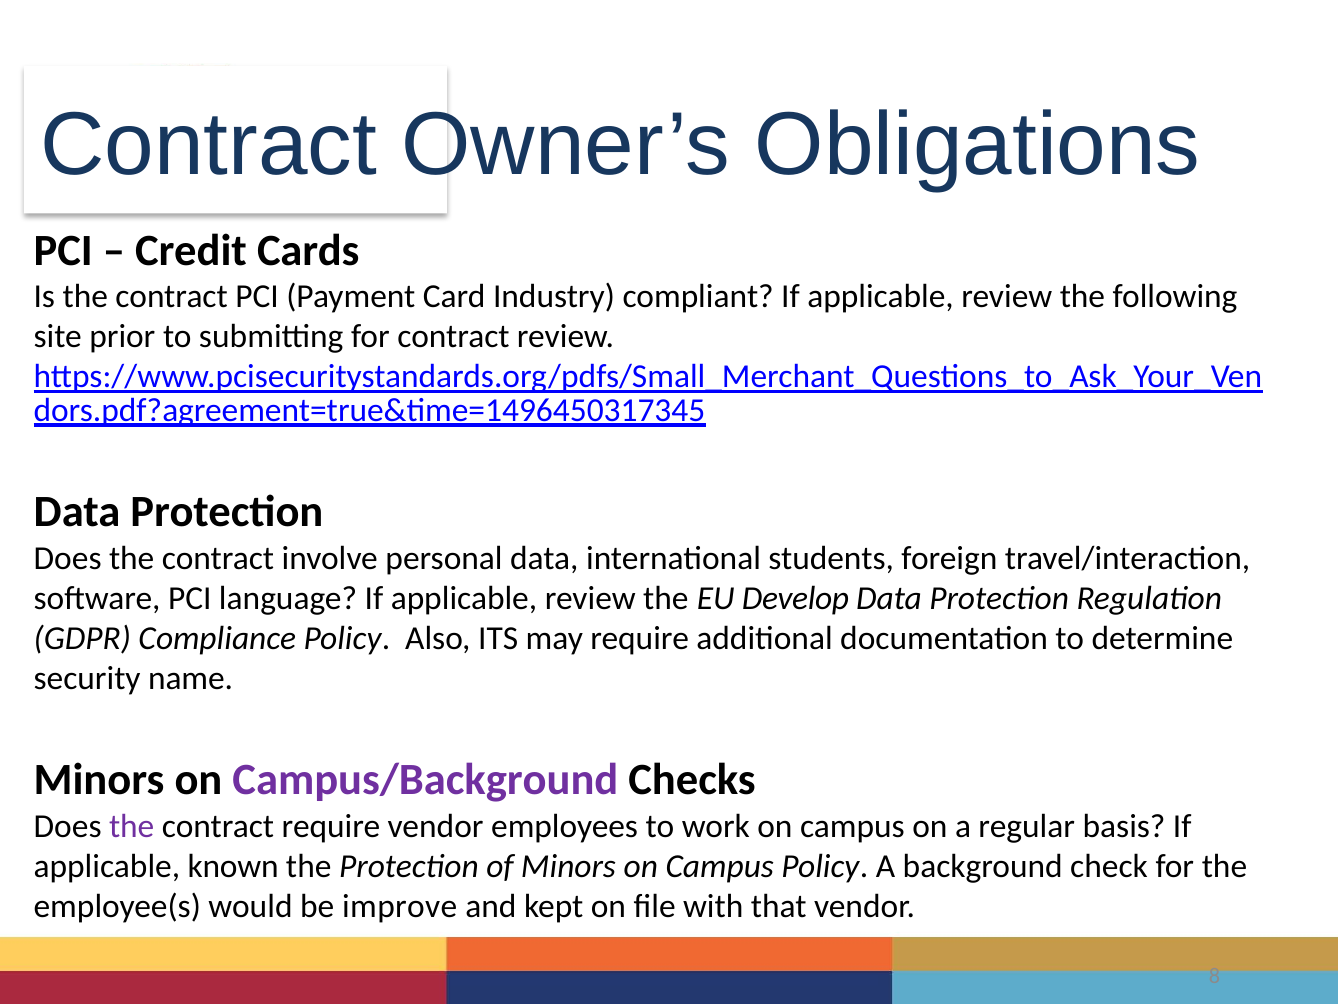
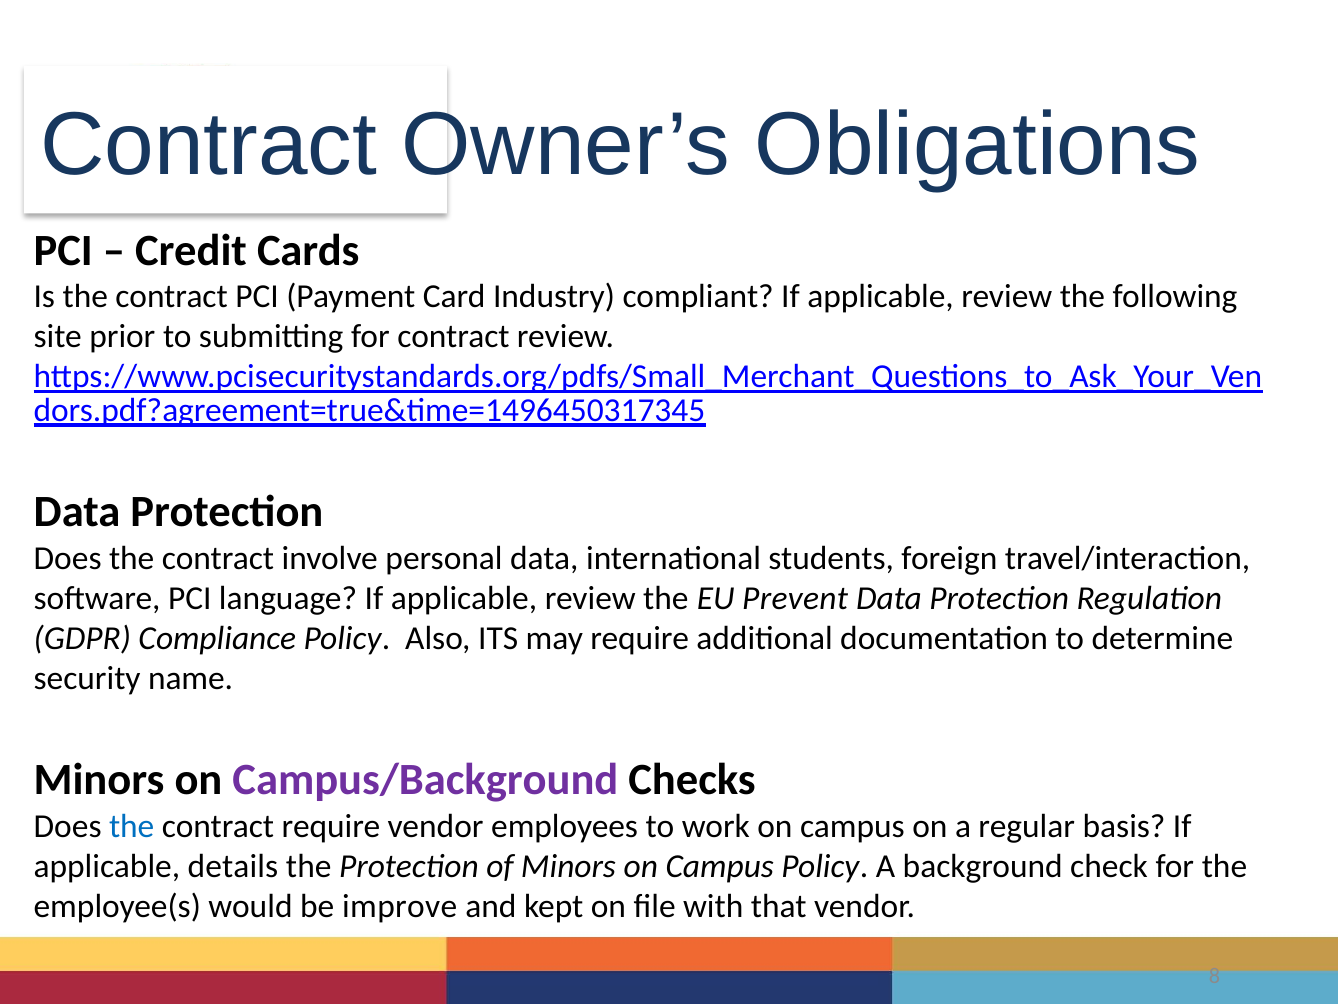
Develop: Develop -> Prevent
the at (132, 826) colour: purple -> blue
known: known -> details
